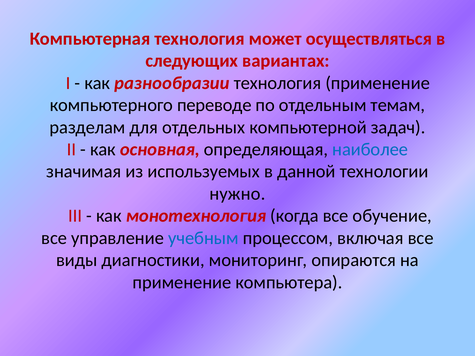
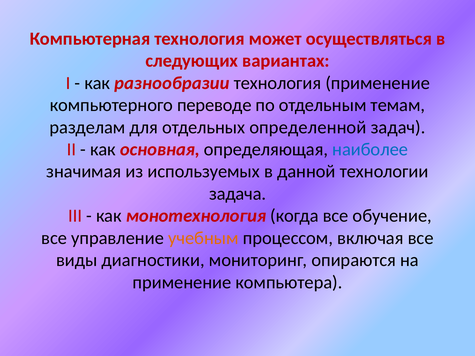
компьютерной: компьютерной -> определенной
нужно: нужно -> задача
учебным colour: blue -> orange
